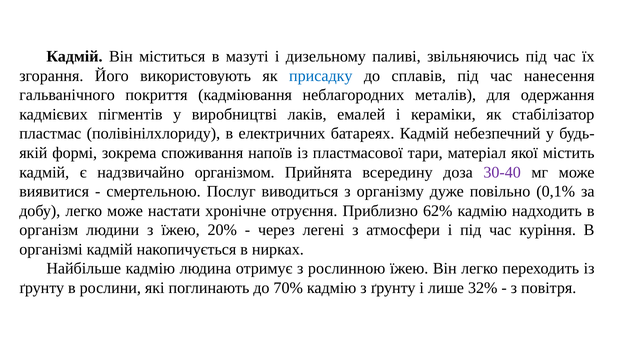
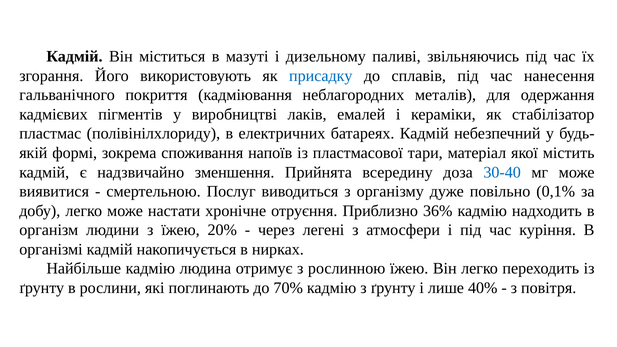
організмом: організмом -> зменшення
30-40 colour: purple -> blue
62%: 62% -> 36%
32%: 32% -> 40%
